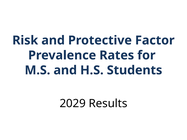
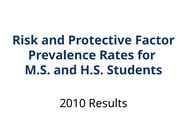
2029: 2029 -> 2010
